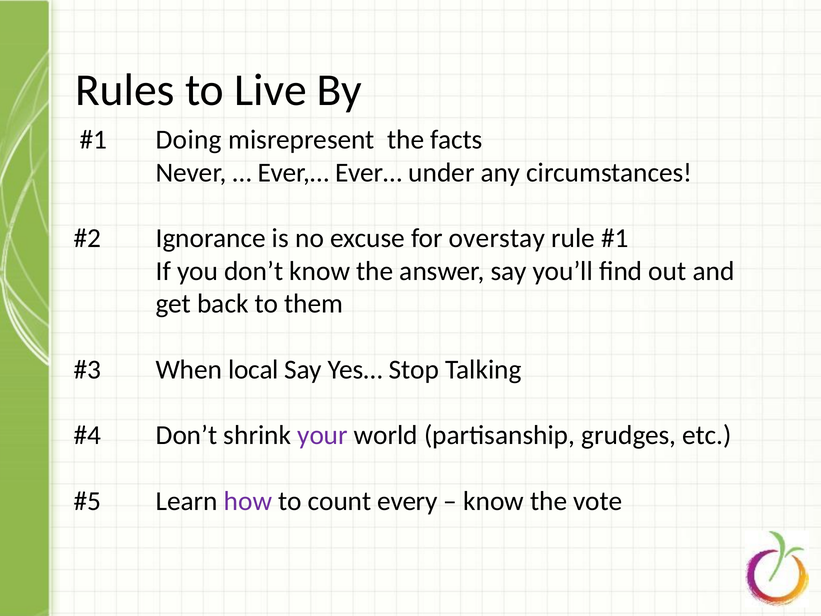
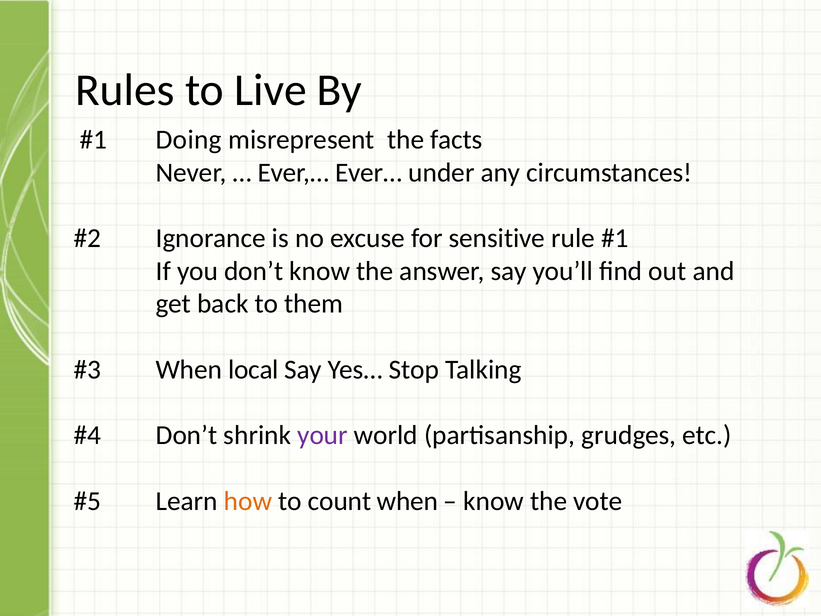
overstay: overstay -> sensitive
how colour: purple -> orange
count every: every -> when
